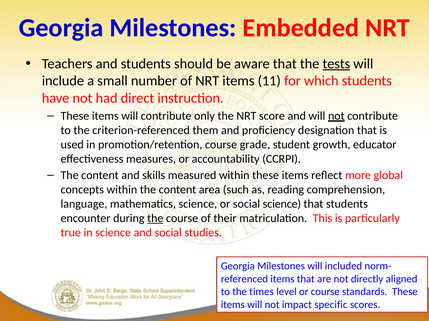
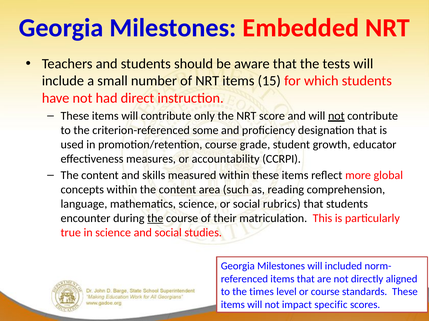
tests underline: present -> none
11: 11 -> 15
them: them -> some
social science: science -> rubrics
